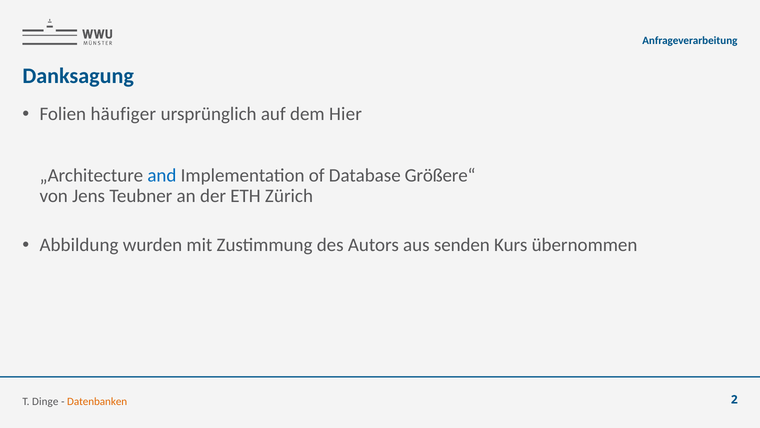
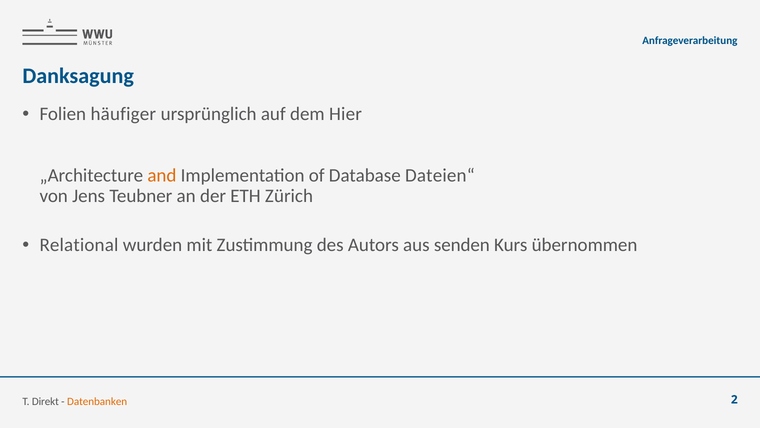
and colour: blue -> orange
Größere“: Größere“ -> Dateien“
Abbildung: Abbildung -> Relational
Dinge: Dinge -> Direkt
